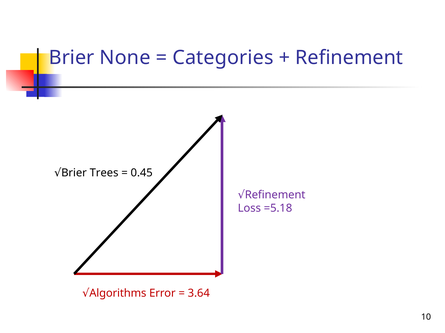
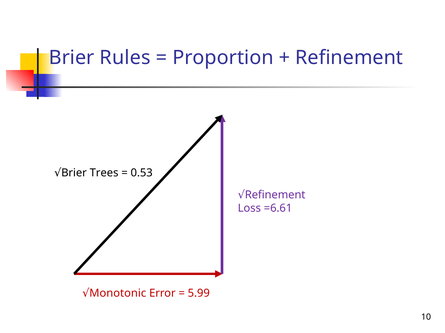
None: None -> Rules
Categories: Categories -> Proportion
0.45: 0.45 -> 0.53
=5.18: =5.18 -> =6.61
Algorithms: Algorithms -> Monotonic
3.64: 3.64 -> 5.99
